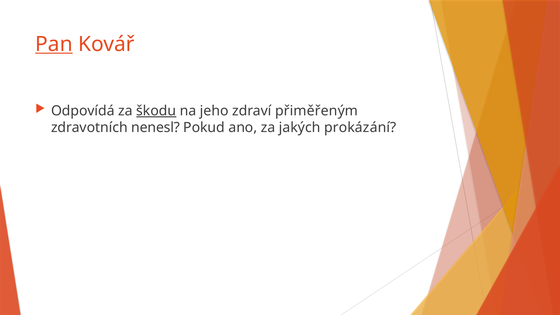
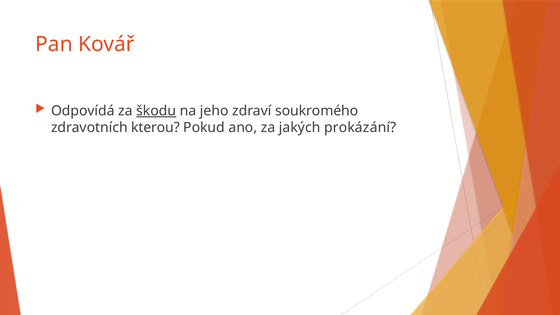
Pan underline: present -> none
přiměřeným: přiměřeným -> soukromého
nenesl: nenesl -> kterou
